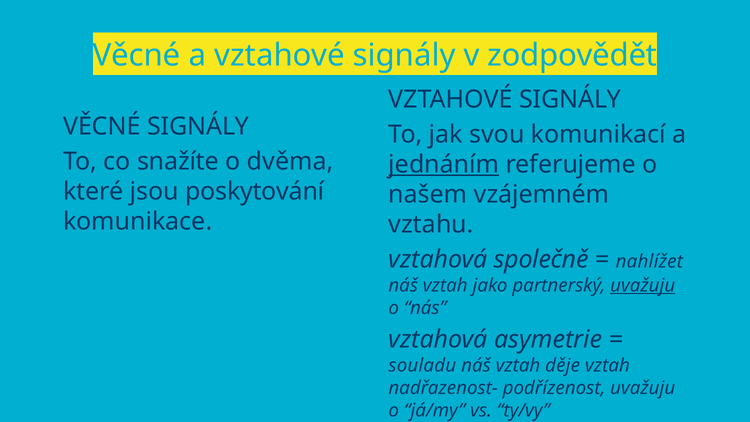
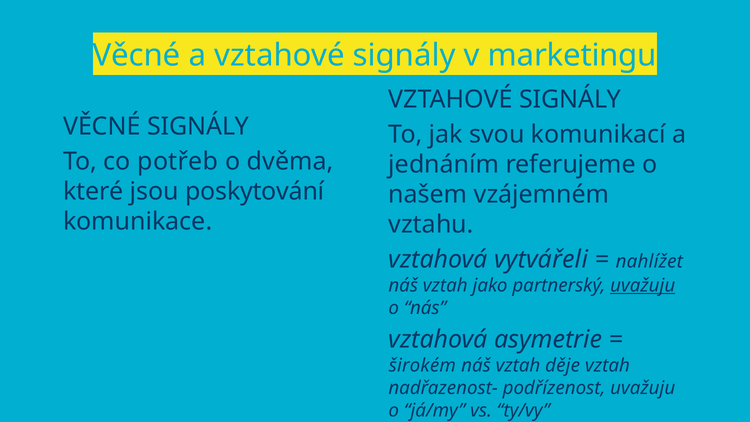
zodpovědět: zodpovědět -> marketingu
snažíte: snažíte -> potřeb
jednáním underline: present -> none
společně: společně -> vytvářeli
souladu: souladu -> širokém
